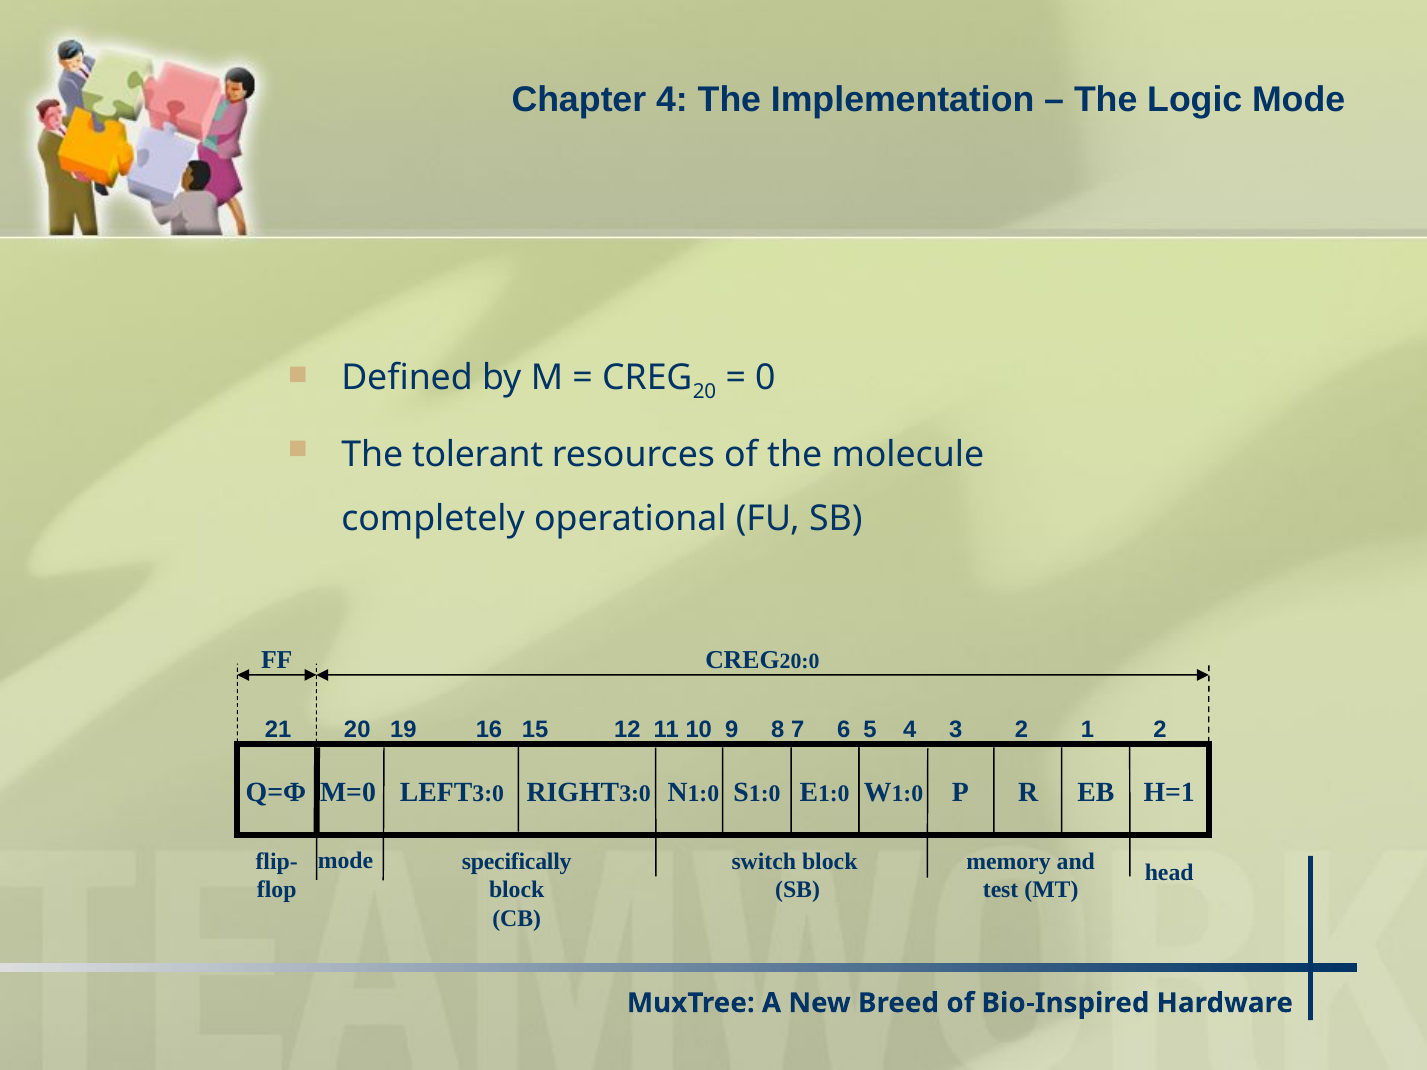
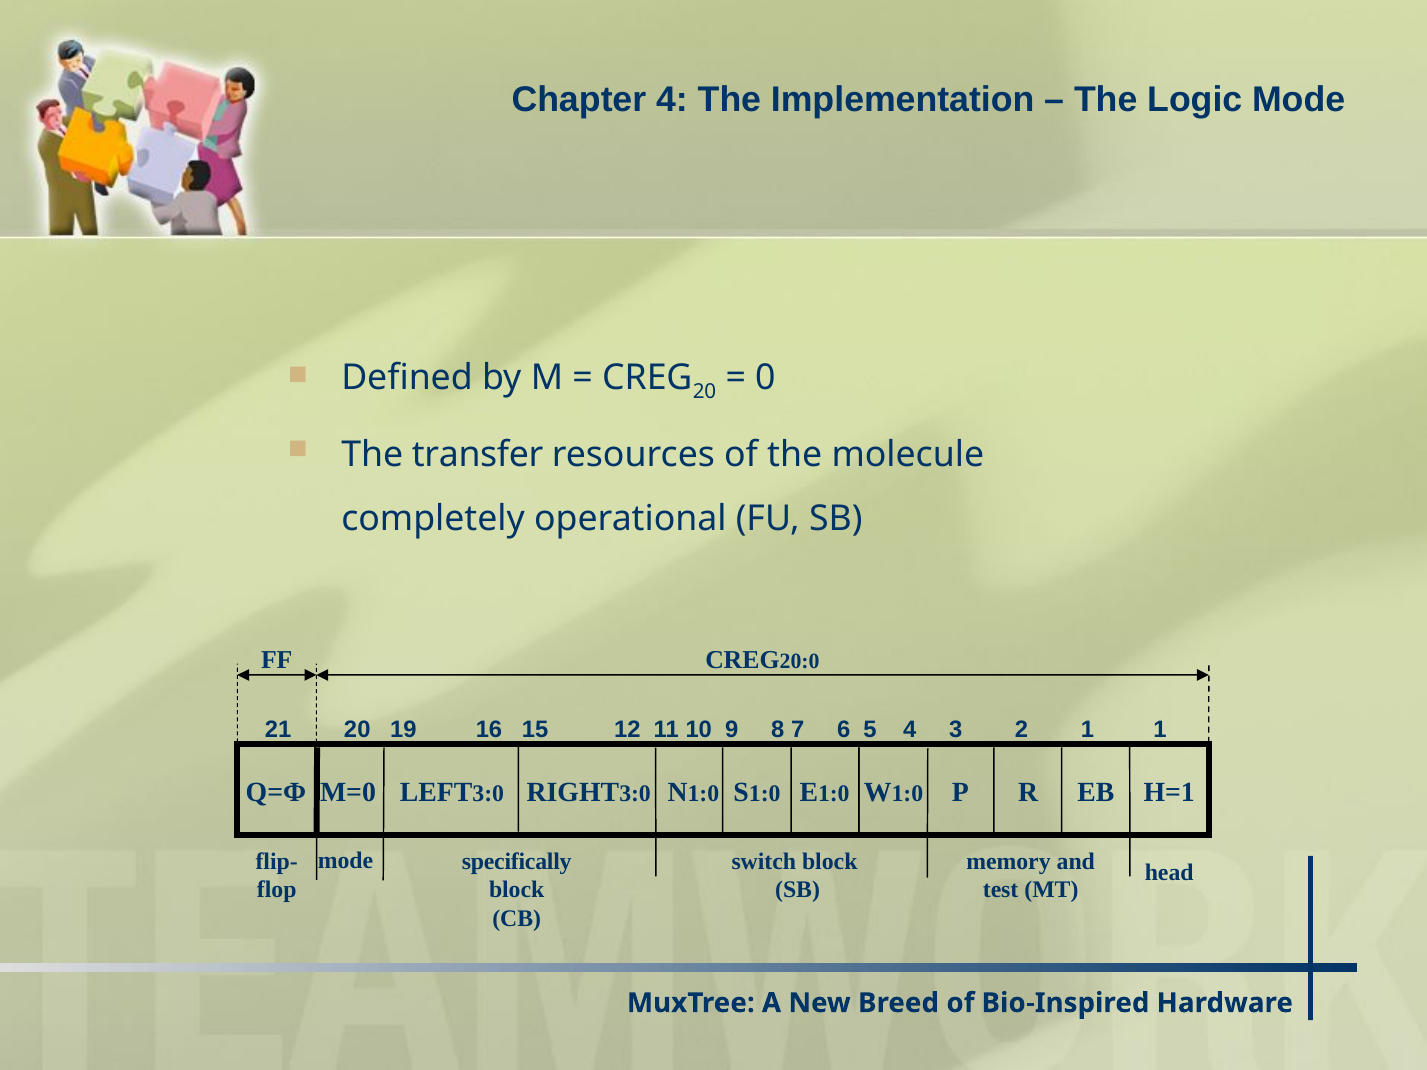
tolerant: tolerant -> transfer
1 2: 2 -> 1
